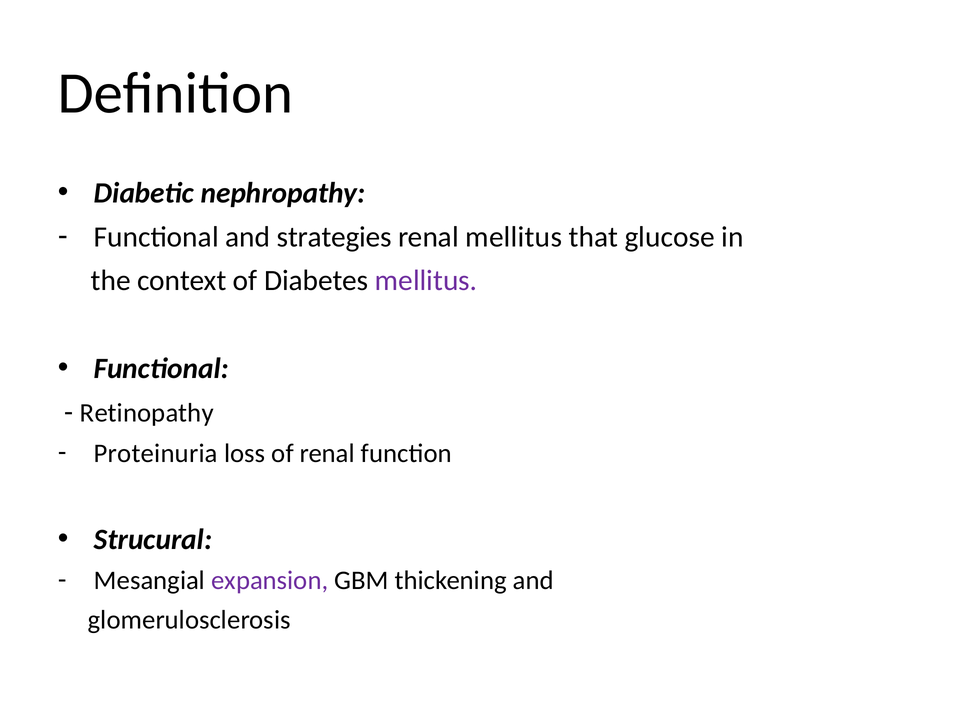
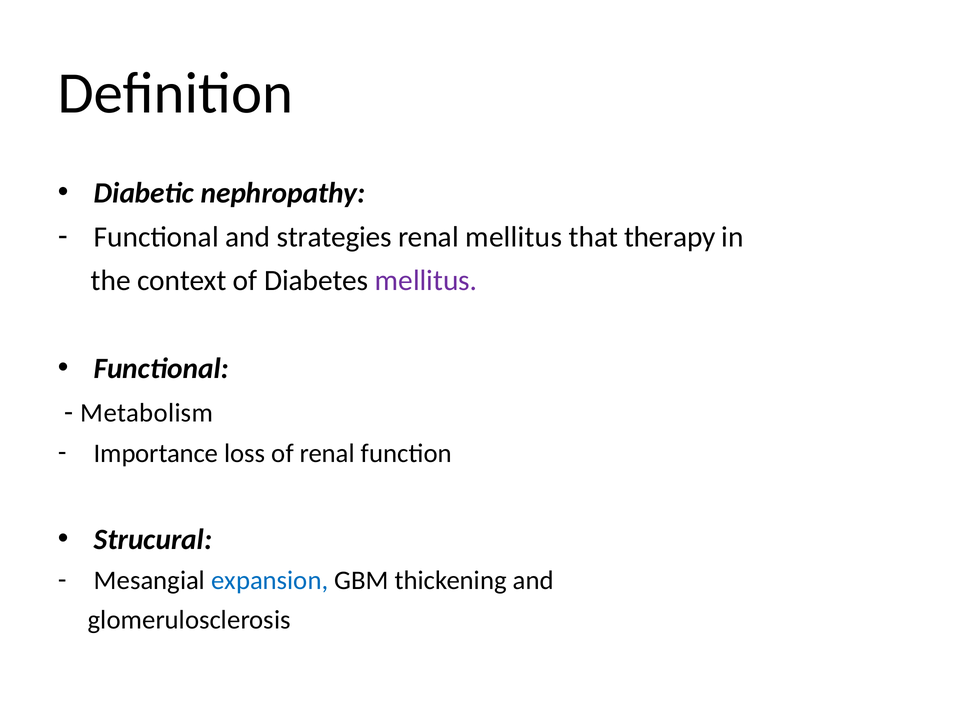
glucose: glucose -> therapy
Retinopathy: Retinopathy -> Metabolism
Proteinuria: Proteinuria -> Importance
expansion colour: purple -> blue
